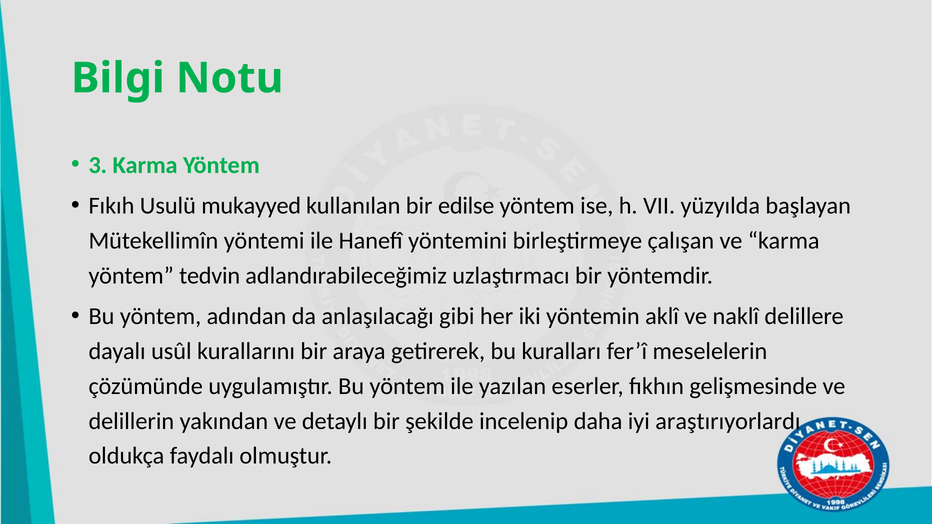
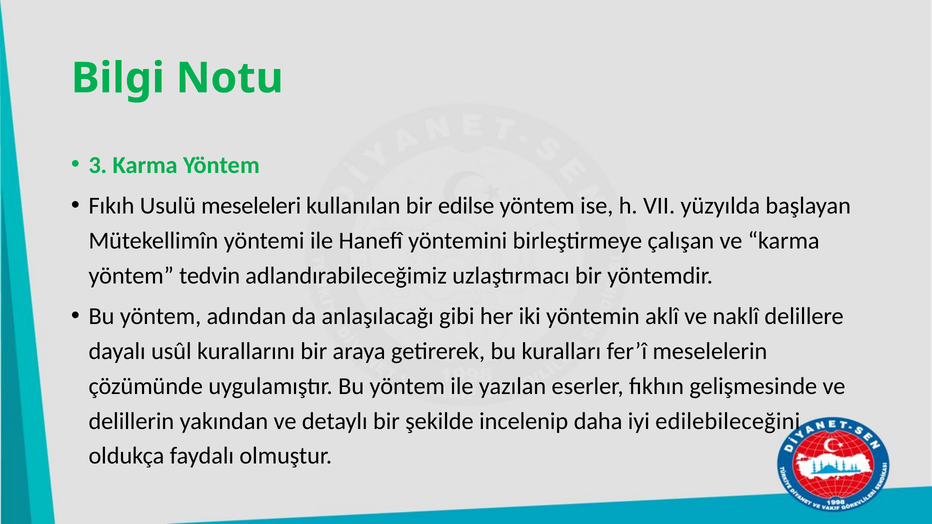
mukayyed: mukayyed -> meseleleri
araştırıyorlardı: araştırıyorlardı -> edilebileceğini
